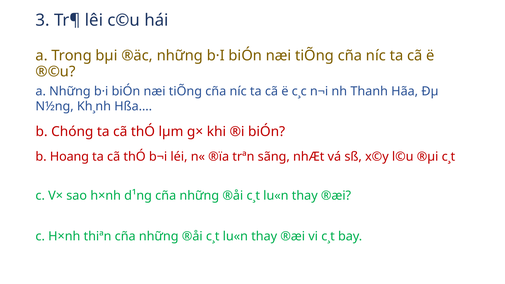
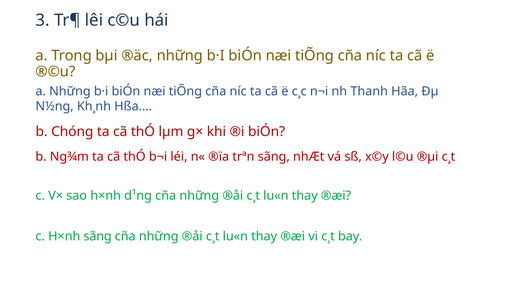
Hoang: Hoang -> Ng¾m
H×nh thiªn: thiªn -> sãng
